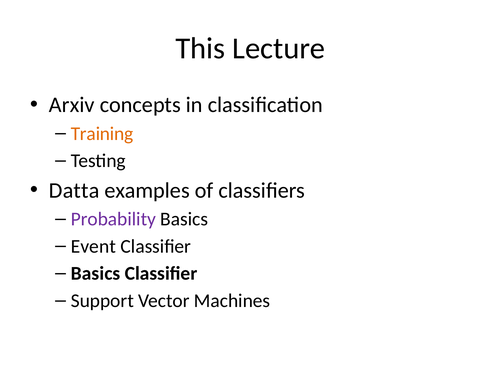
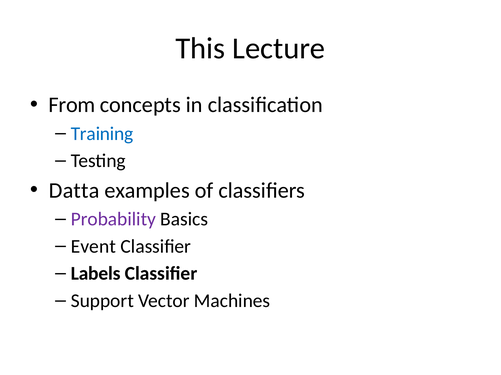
Arxiv: Arxiv -> From
Training colour: orange -> blue
Basics at (96, 274): Basics -> Labels
